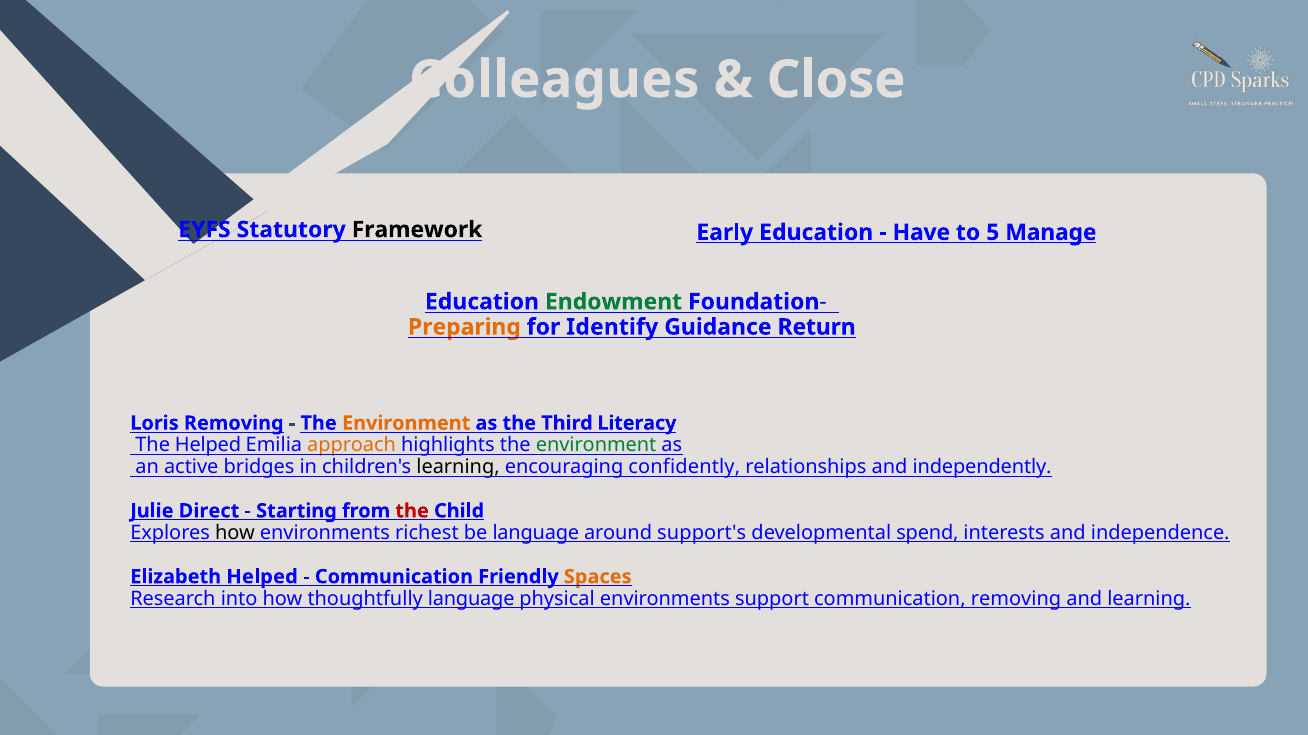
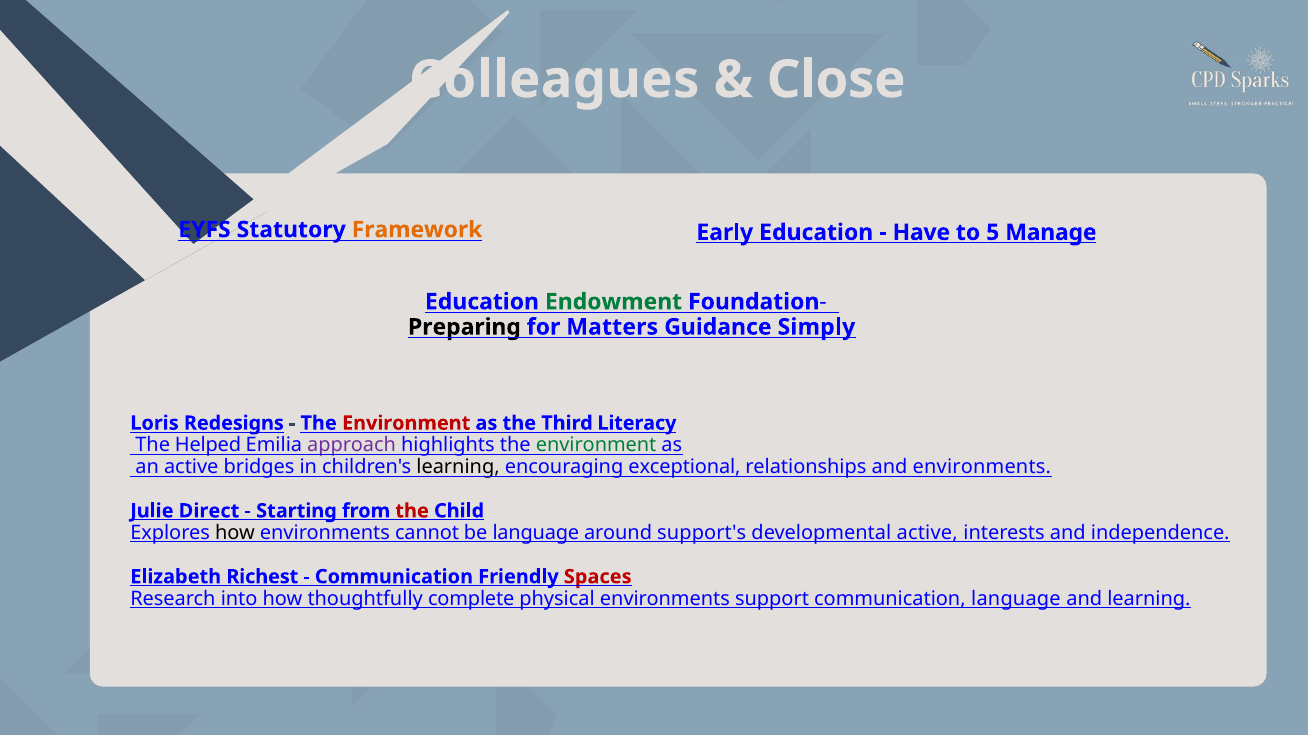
Framework colour: black -> orange
Preparing colour: orange -> black
Identify: Identify -> Matters
Return: Return -> Simply
Loris Removing: Removing -> Redesigns
Environment at (406, 424) colour: orange -> red
approach colour: orange -> purple
confidently: confidently -> exceptional
and independently: independently -> environments
richest: richest -> cannot
developmental spend: spend -> active
Elizabeth Helped: Helped -> Richest
Spaces colour: orange -> red
thoughtfully language: language -> complete
communication removing: removing -> language
